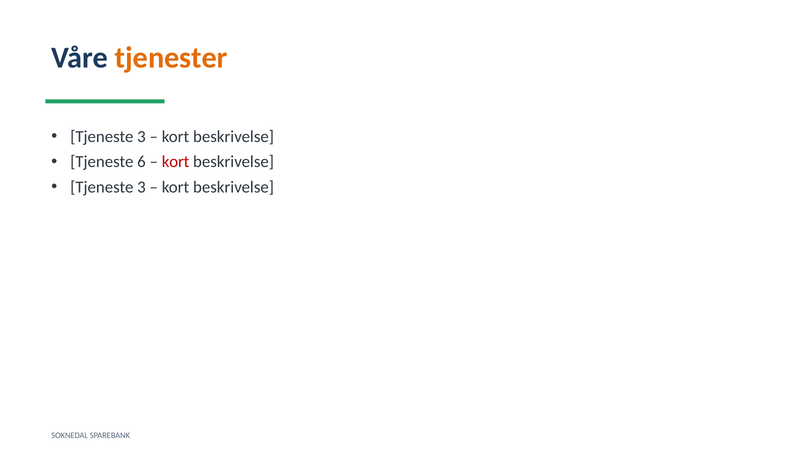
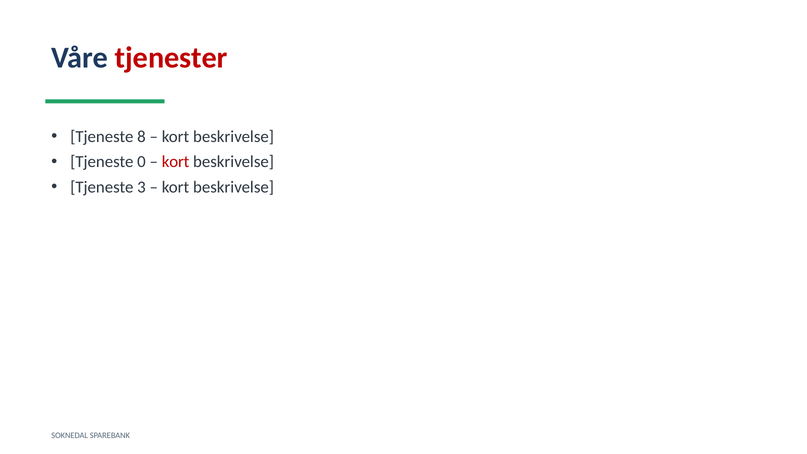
tjenester colour: orange -> red
3 at (141, 137): 3 -> 8
6: 6 -> 0
